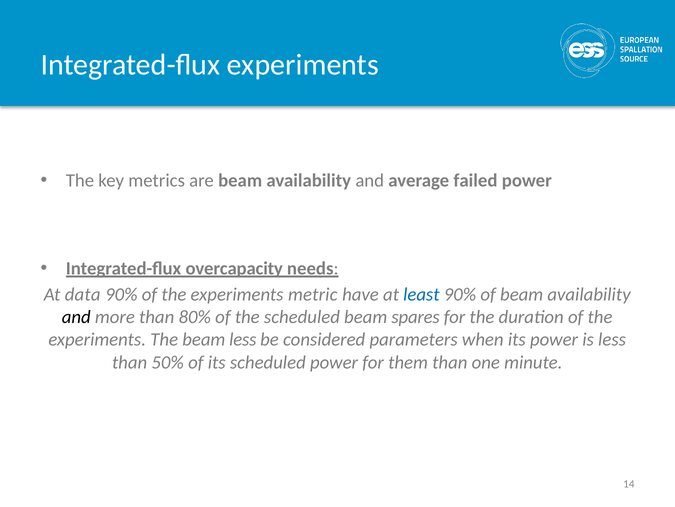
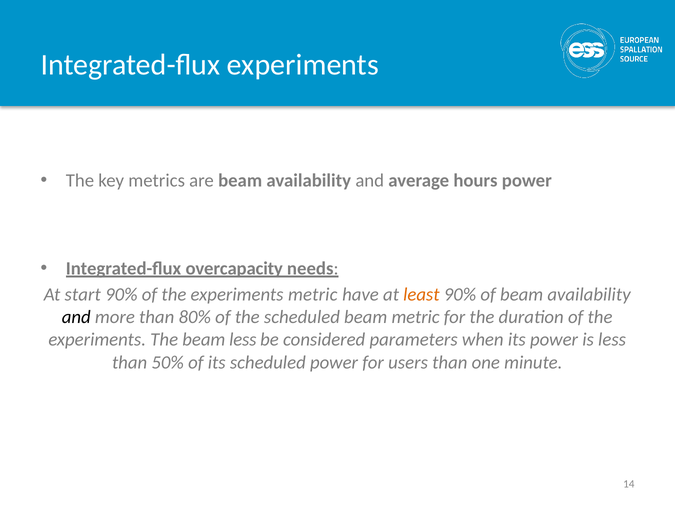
failed: failed -> hours
data: data -> start
least colour: blue -> orange
beam spares: spares -> metric
them: them -> users
